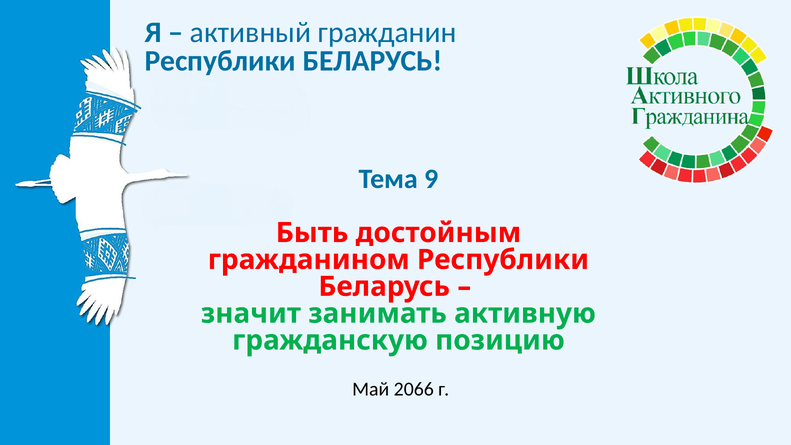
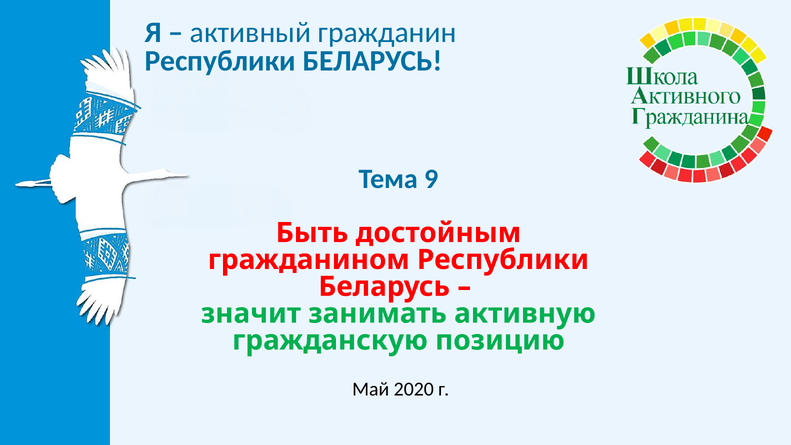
2066: 2066 -> 2020
